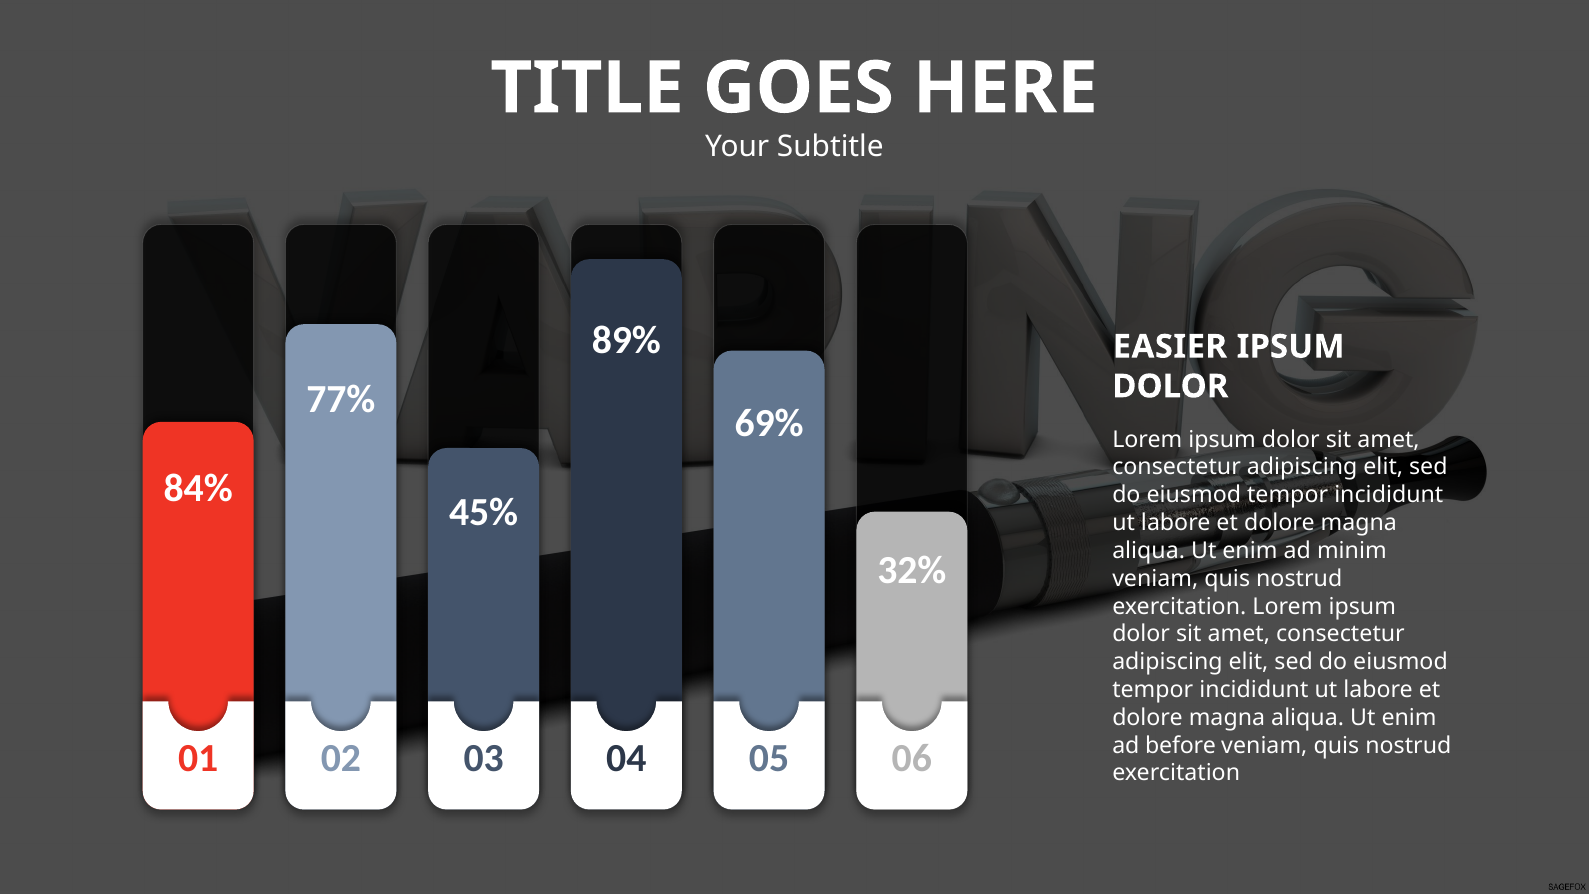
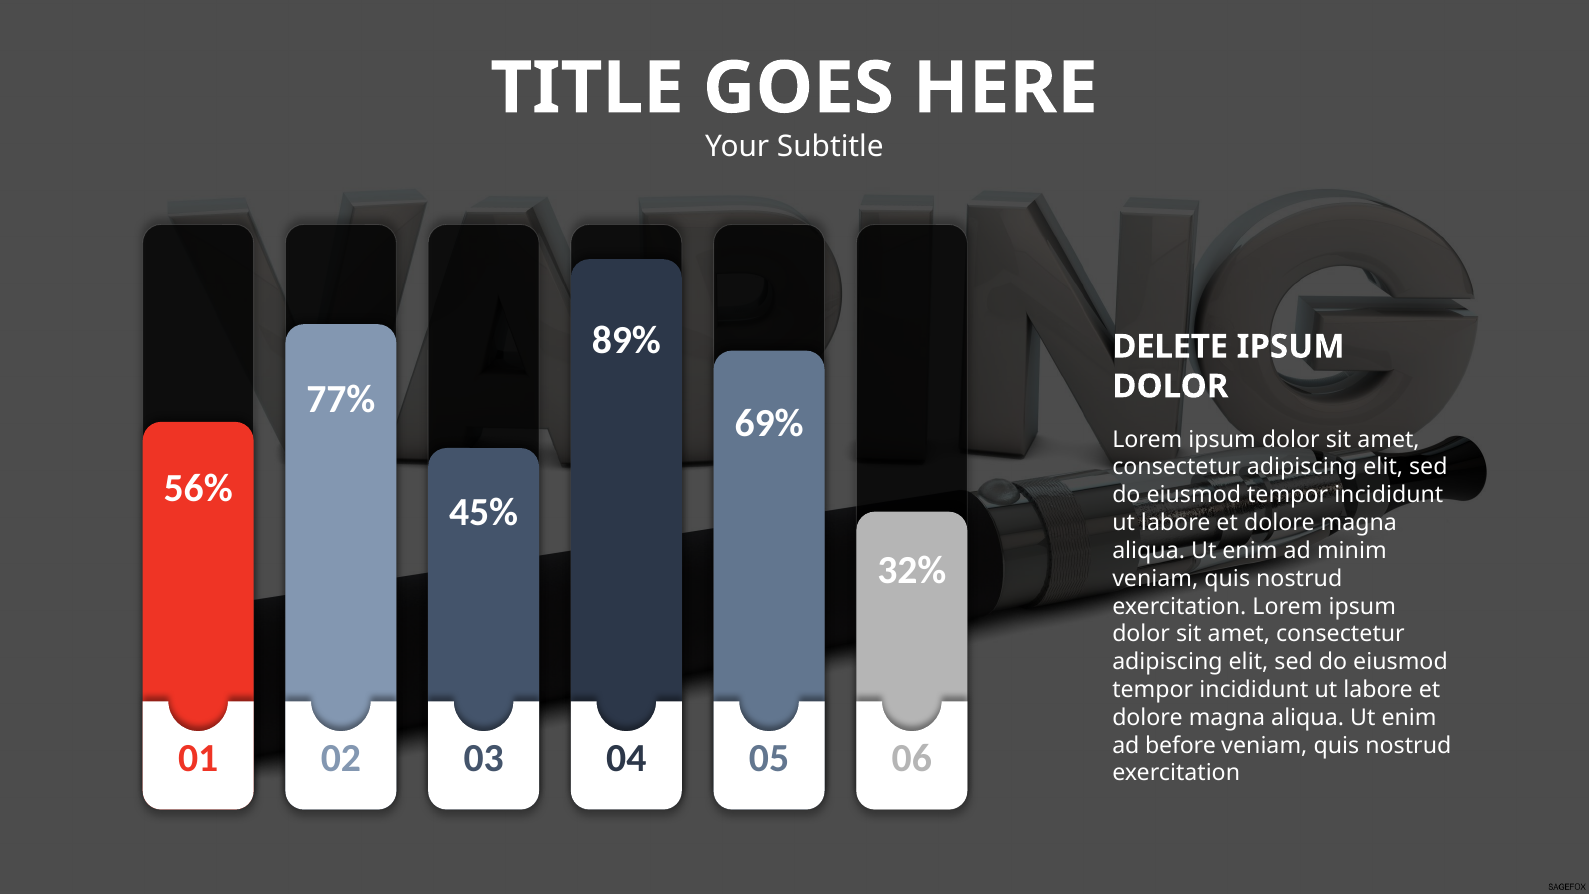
EASIER: EASIER -> DELETE
84%: 84% -> 56%
